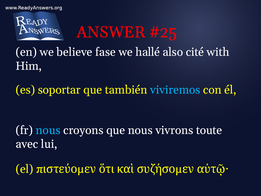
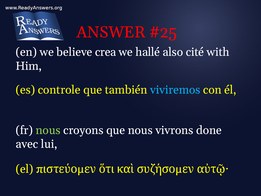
fase: fase -> crea
soportar: soportar -> controle
nous at (48, 130) colour: light blue -> light green
toute: toute -> done
